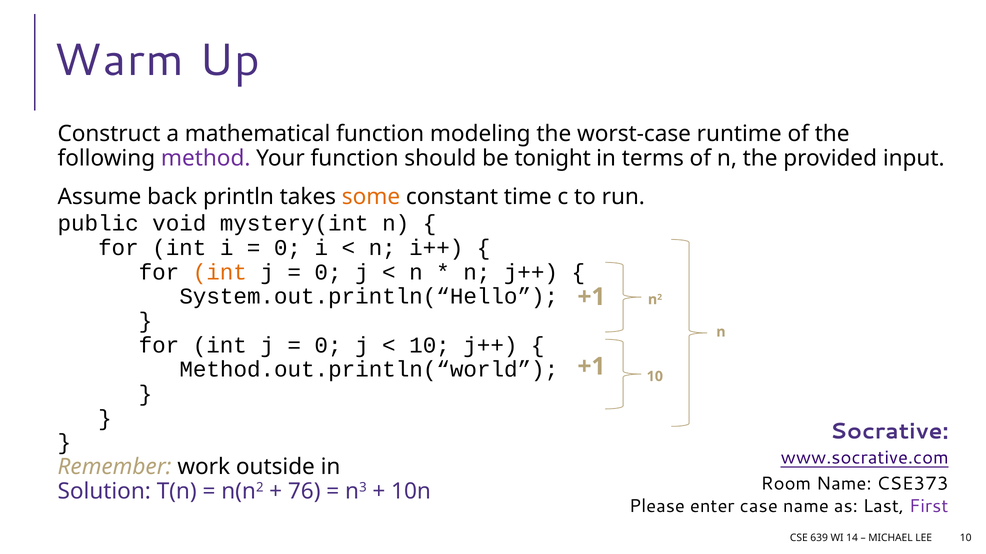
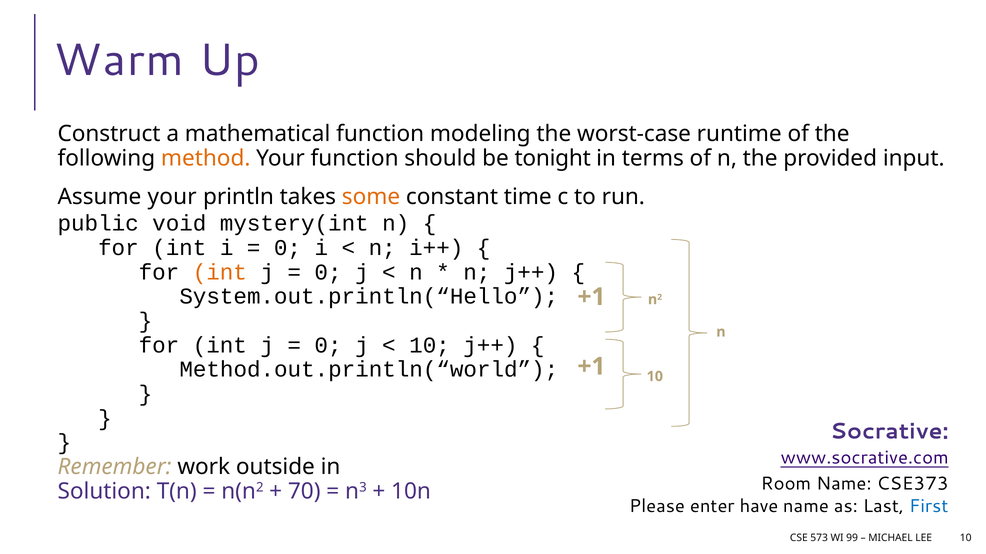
method colour: purple -> orange
Assume back: back -> your
76: 76 -> 70
case: case -> have
First colour: purple -> blue
639: 639 -> 573
14: 14 -> 99
